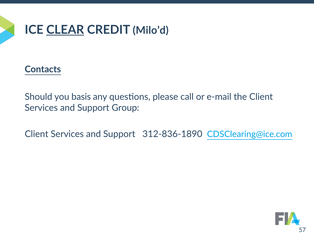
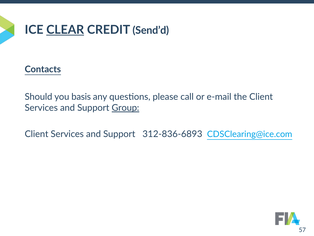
Milo’d: Milo’d -> Send’d
Group underline: none -> present
312-836-1890: 312-836-1890 -> 312-836-6893
